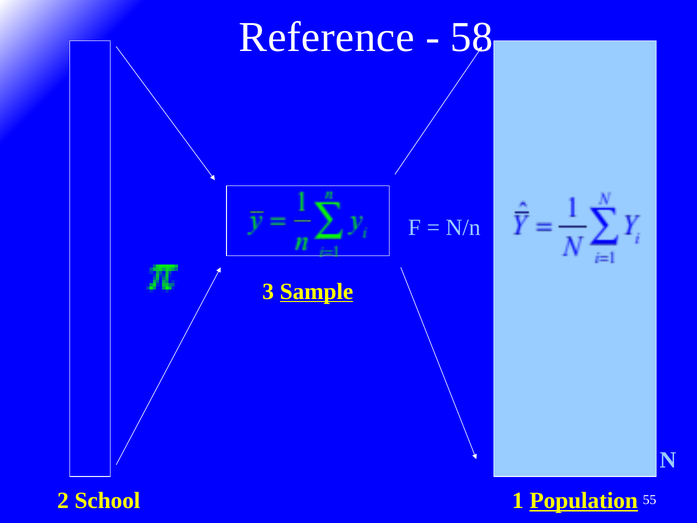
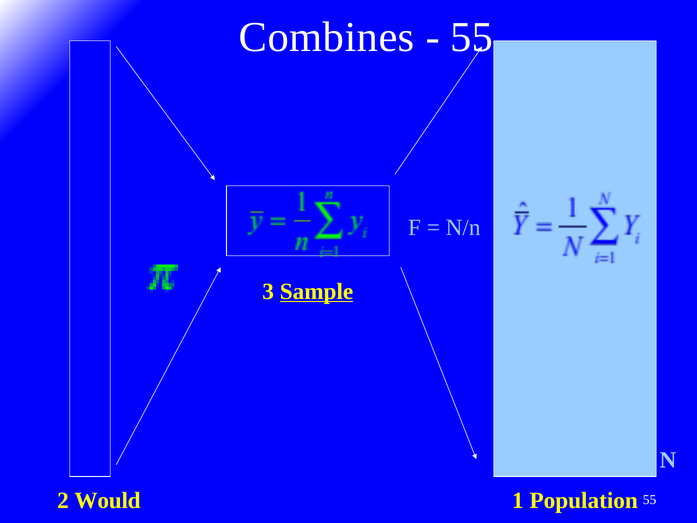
Reference: Reference -> Combines
58 at (472, 37): 58 -> 55
School: School -> Would
Population underline: present -> none
